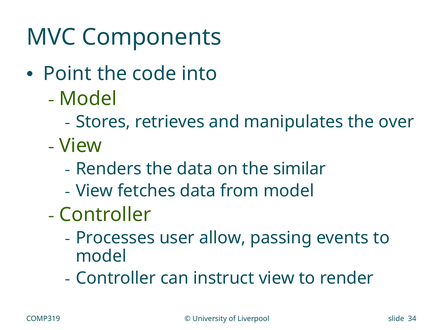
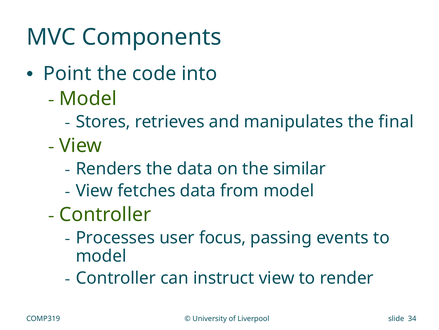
over: over -> final
allow: allow -> focus
